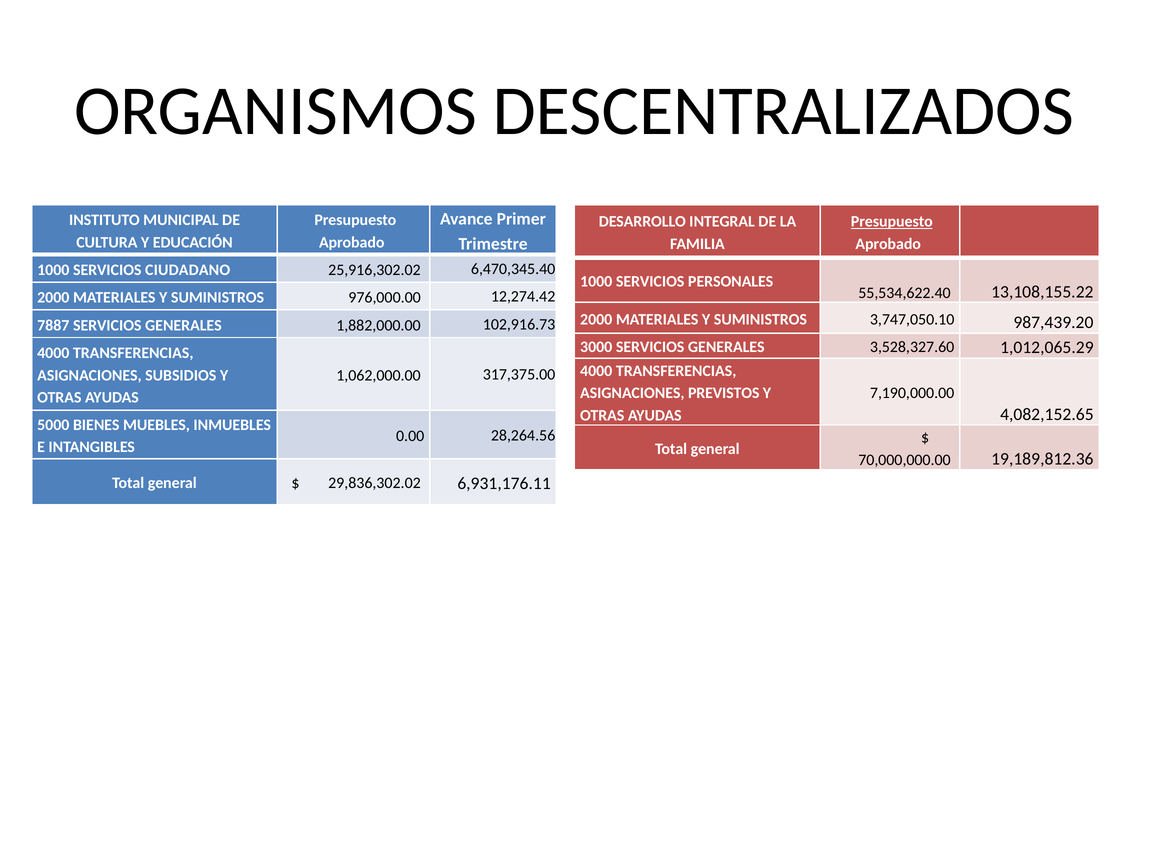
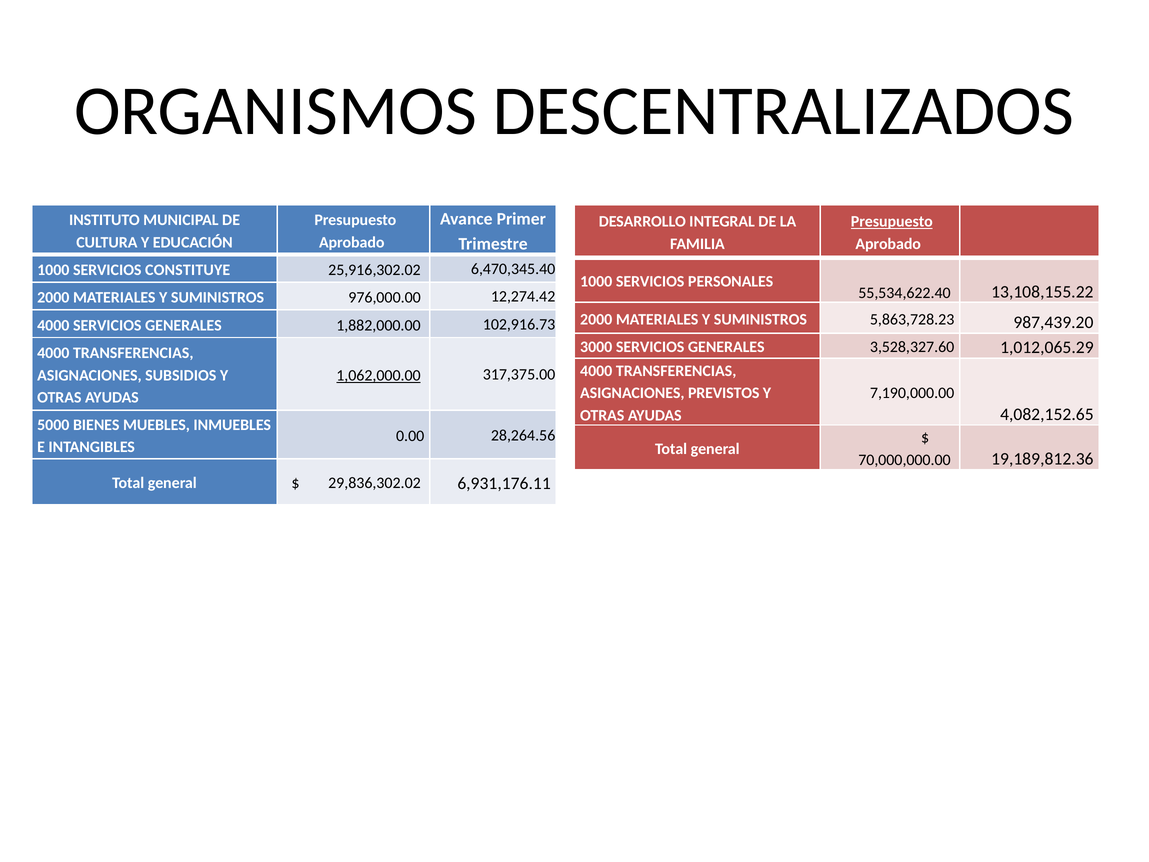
CIUDADANO: CIUDADANO -> CONSTITUYE
3,747,050.10: 3,747,050.10 -> 5,863,728.23
7887 at (53, 325): 7887 -> 4000
1,062,000.00 underline: none -> present
